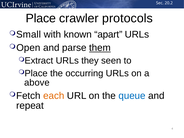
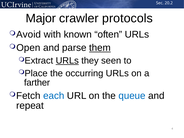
Place at (41, 18): Place -> Major
Small: Small -> Avoid
apart: apart -> often
URLs at (67, 61) underline: none -> present
above: above -> farther
each colour: orange -> blue
